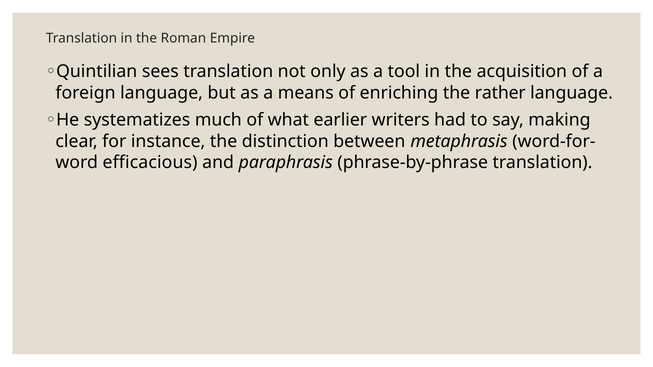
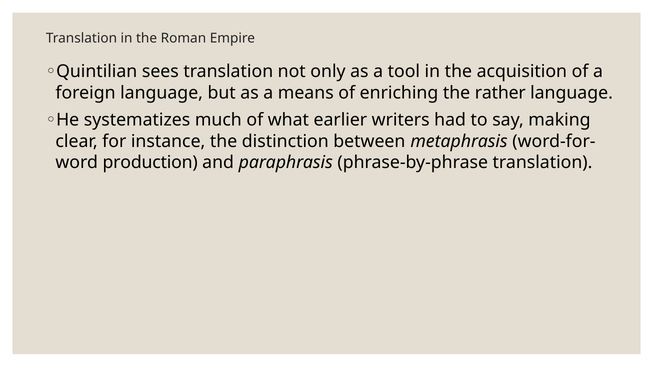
efficacious: efficacious -> production
